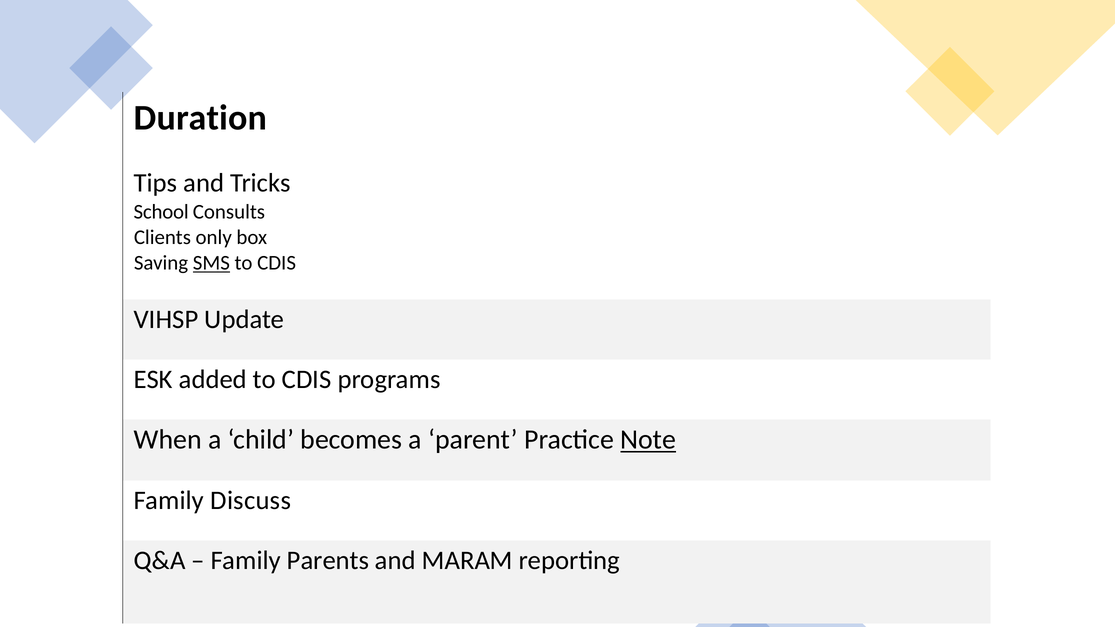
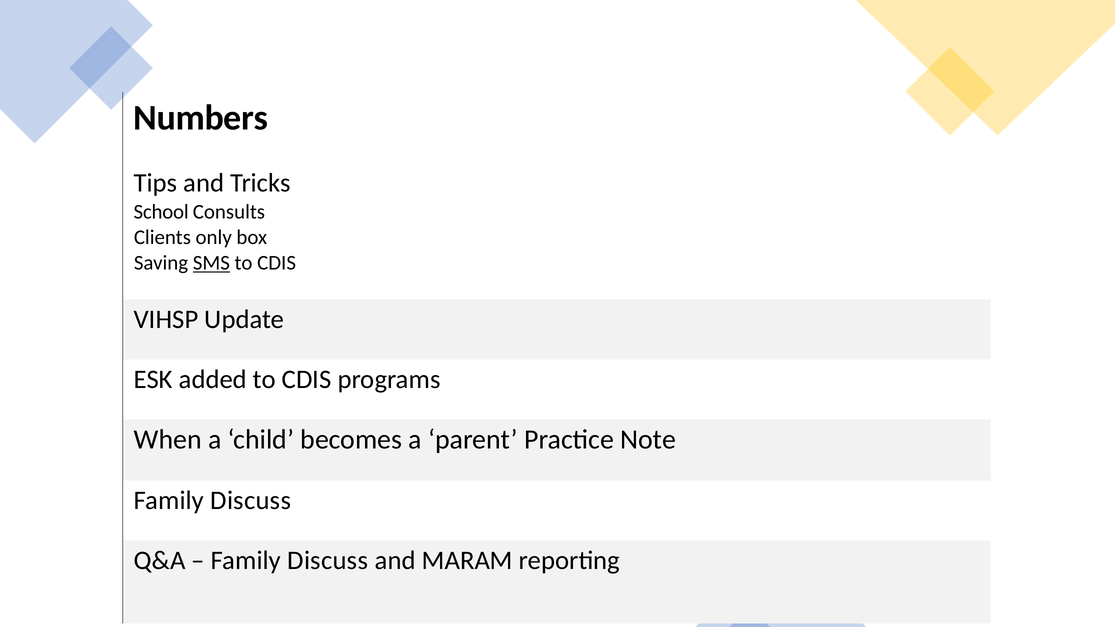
Duration: Duration -> Numbers
Note underline: present -> none
Parents at (328, 560): Parents -> Discuss
